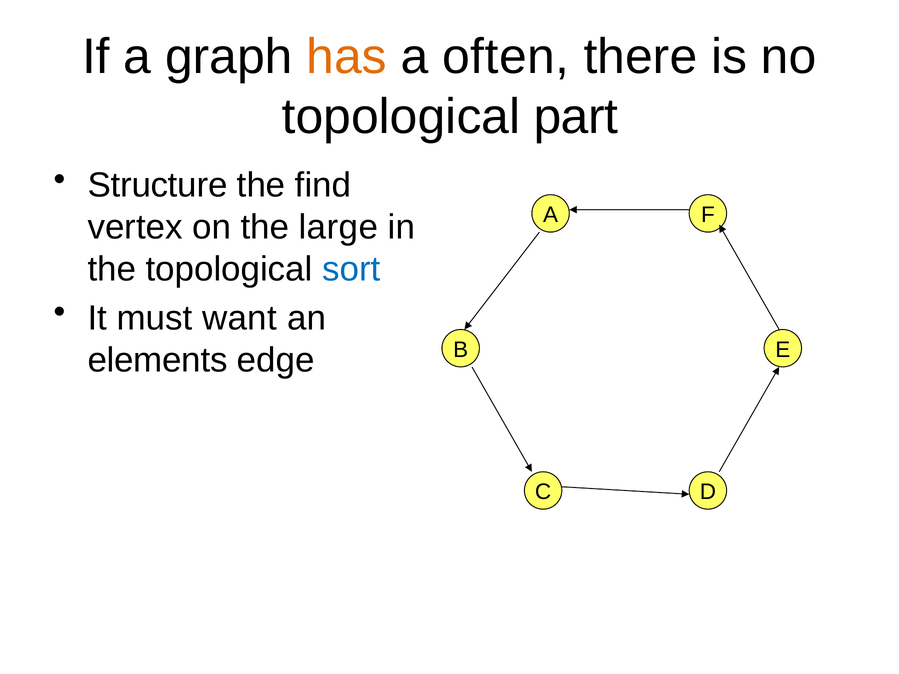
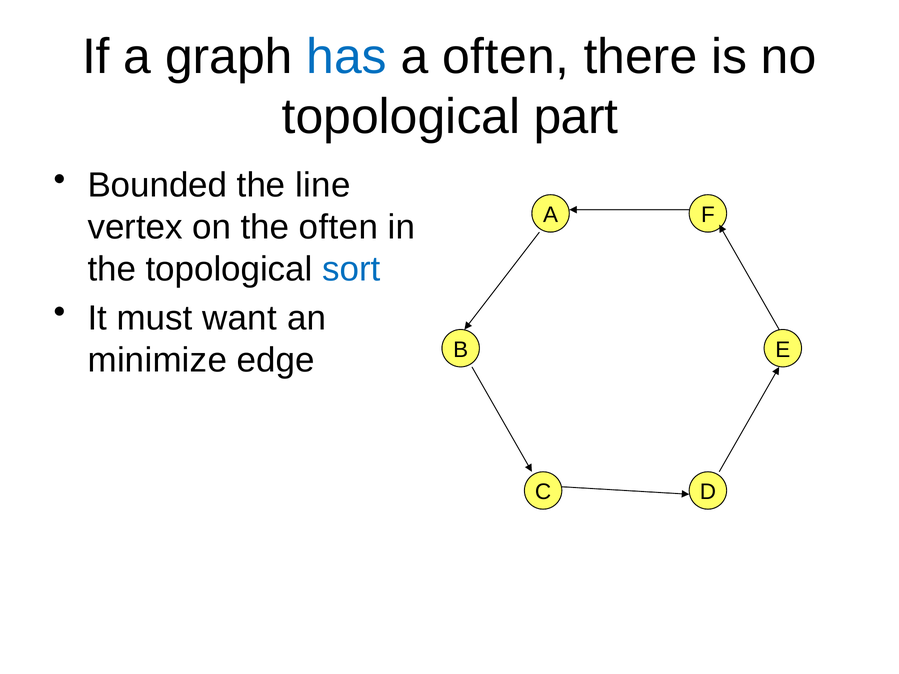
has colour: orange -> blue
Structure: Structure -> Bounded
find: find -> line
the large: large -> often
elements: elements -> minimize
